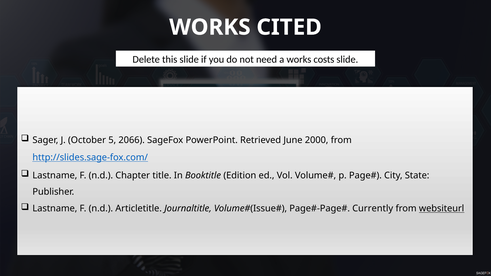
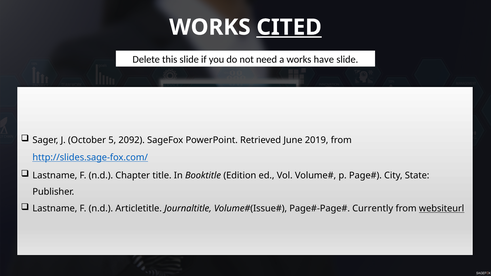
CITED underline: none -> present
costs: costs -> have
2066: 2066 -> 2092
2000: 2000 -> 2019
